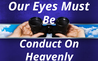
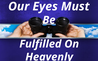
Conduct: Conduct -> Fulfilled
